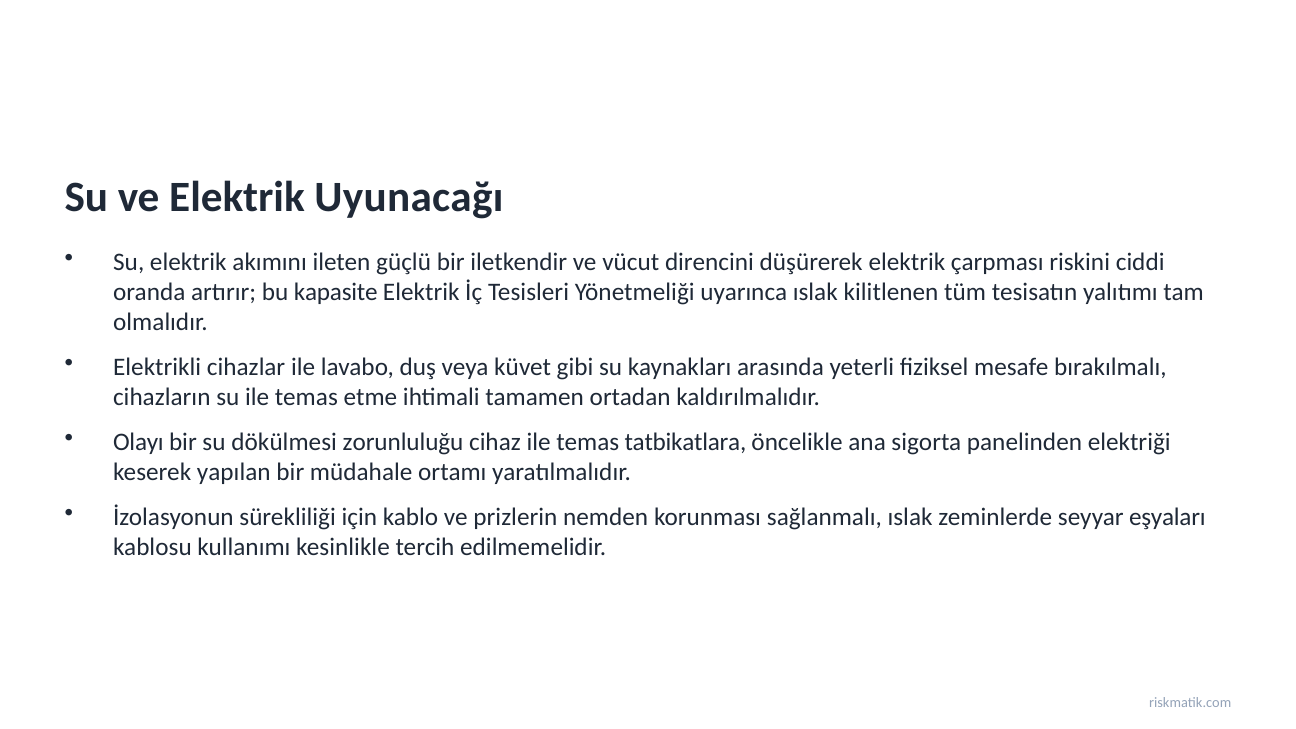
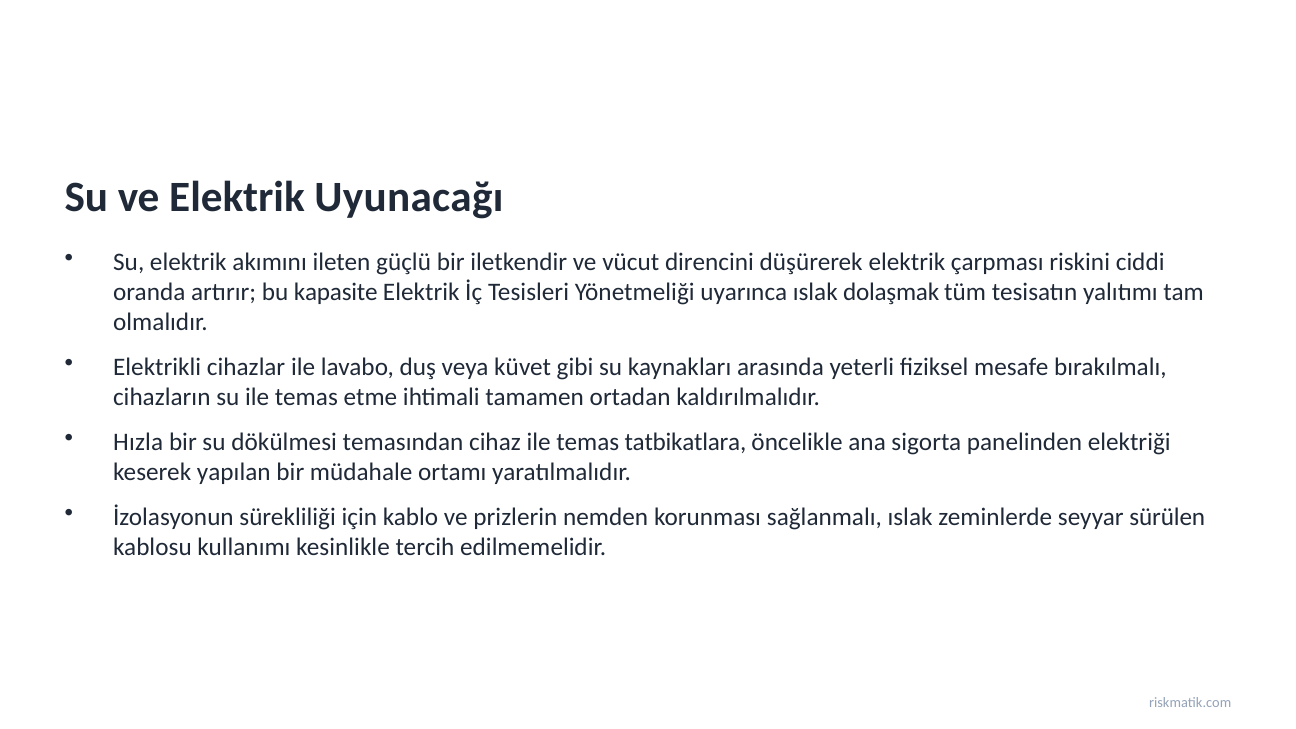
kilitlenen: kilitlenen -> dolaşmak
Olayı: Olayı -> Hızla
zorunluluğu: zorunluluğu -> temasından
eşyaları: eşyaları -> sürülen
